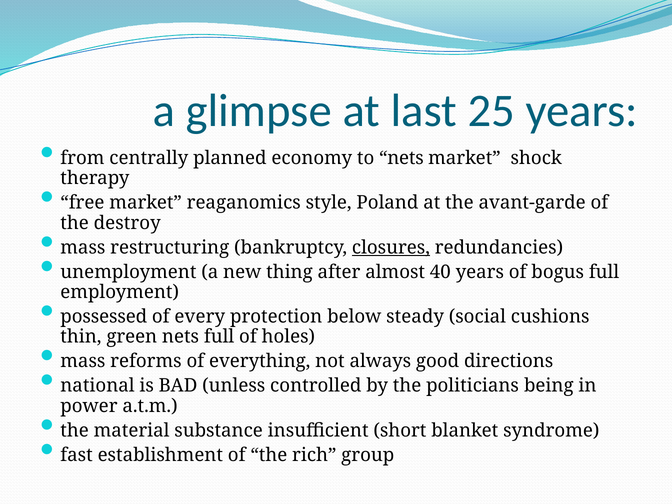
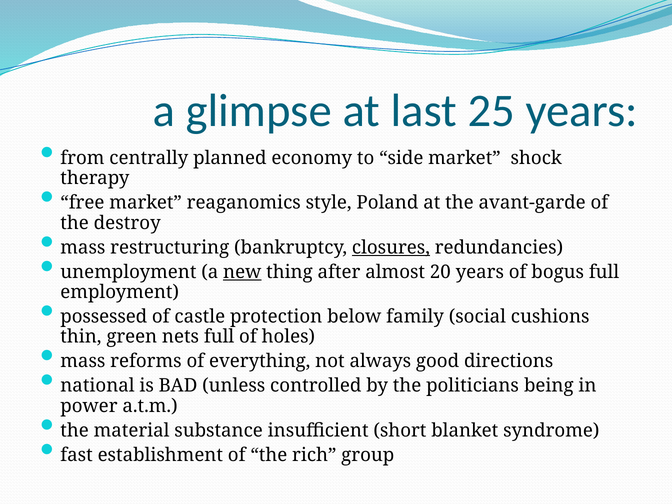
to nets: nets -> side
new underline: none -> present
40: 40 -> 20
every: every -> castle
steady: steady -> family
